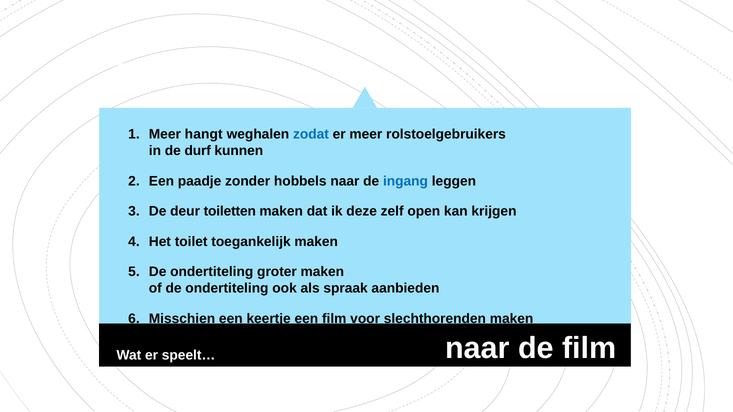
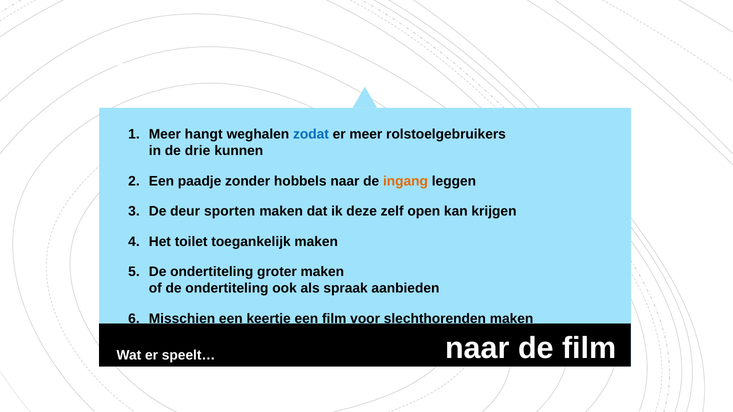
durf: durf -> drie
ingang colour: blue -> orange
toiletten: toiletten -> sporten
